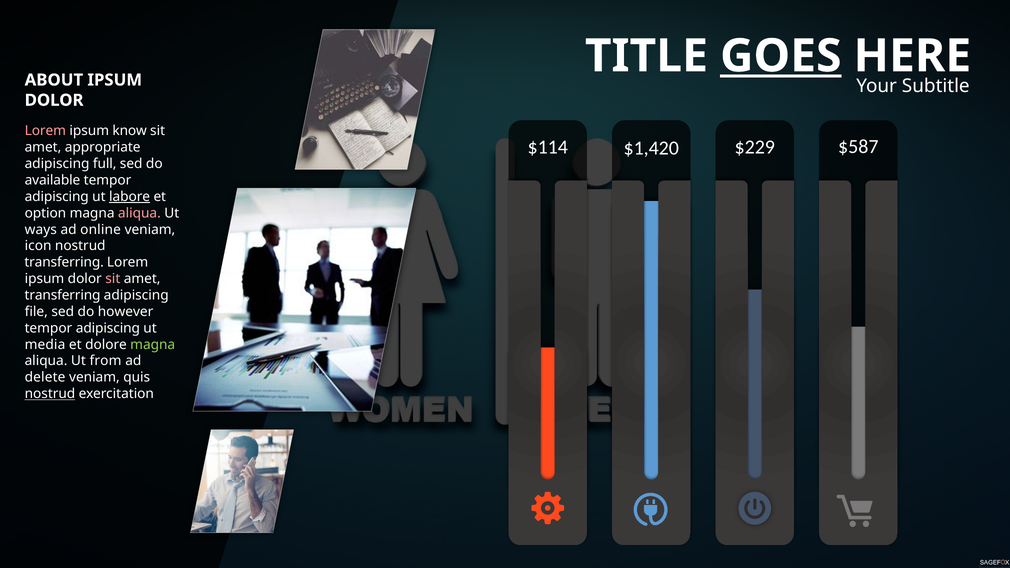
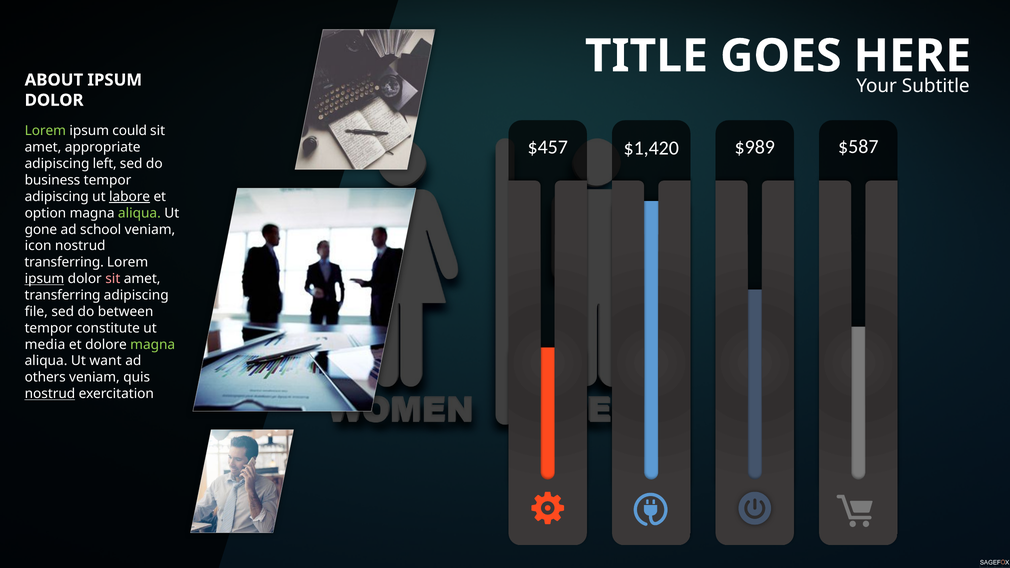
GOES underline: present -> none
Lorem at (45, 131) colour: pink -> light green
know: know -> could
$114: $114 -> $457
$229: $229 -> $989
full: full -> left
available: available -> business
aliqua at (139, 213) colour: pink -> light green
ways: ways -> gone
online: online -> school
ipsum at (44, 279) underline: none -> present
however: however -> between
adipiscing at (108, 328): adipiscing -> constitute
from: from -> want
delete: delete -> others
